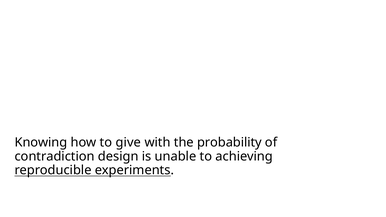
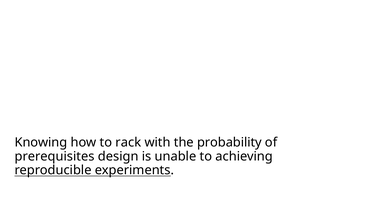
give: give -> rack
contradiction: contradiction -> prerequisites
